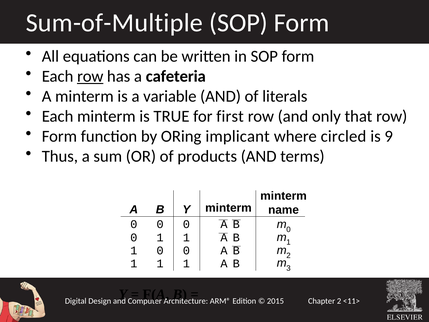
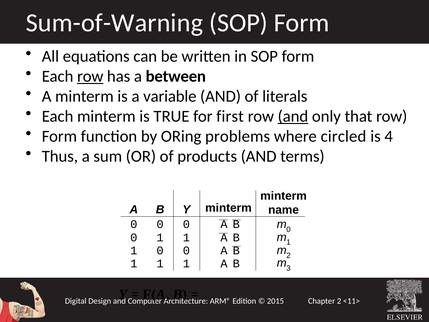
Sum-of-Multiple: Sum-of-Multiple -> Sum-of-Warning
cafeteria: cafeteria -> between
and at (293, 116) underline: none -> present
implicant: implicant -> problems
9: 9 -> 4
